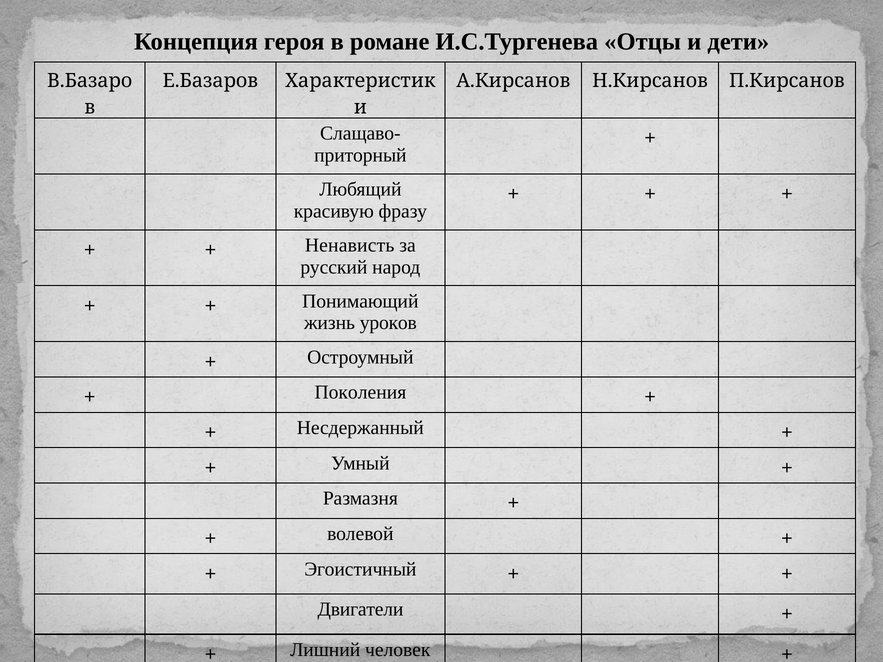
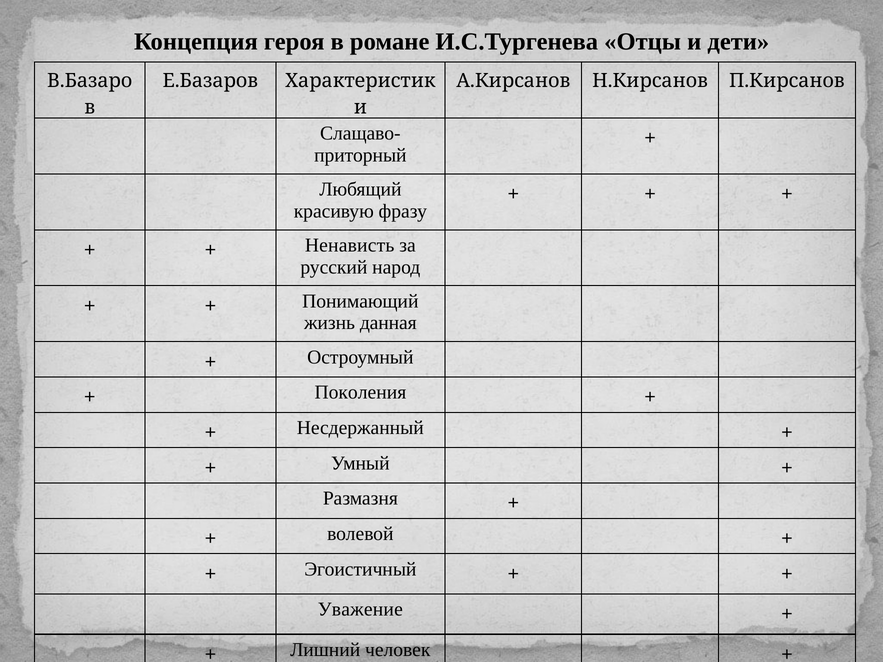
уроков: уроков -> данная
Двигатели: Двигатели -> Уважение
